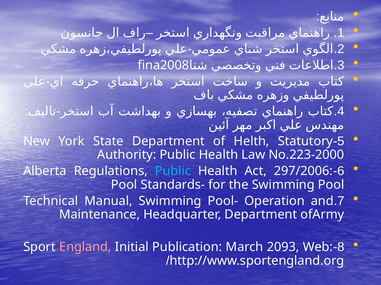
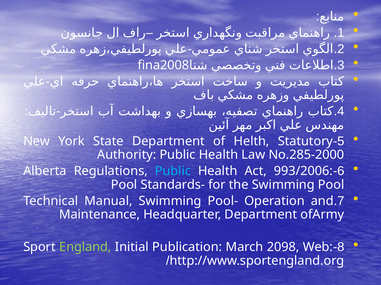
No.223-2000: No.223-2000 -> No.285-2000
297/2006: 297/2006 -> 993/2006
England colour: pink -> light green
2093: 2093 -> 2098
